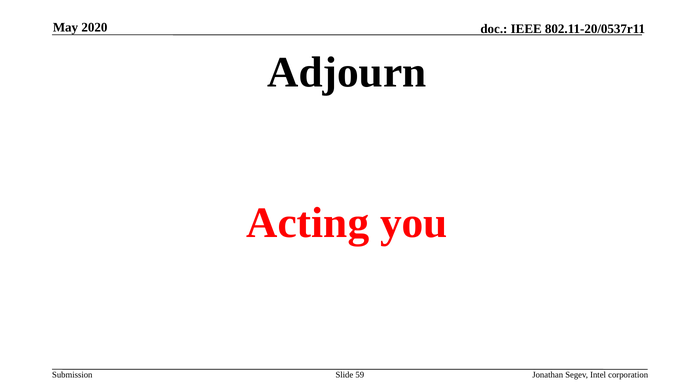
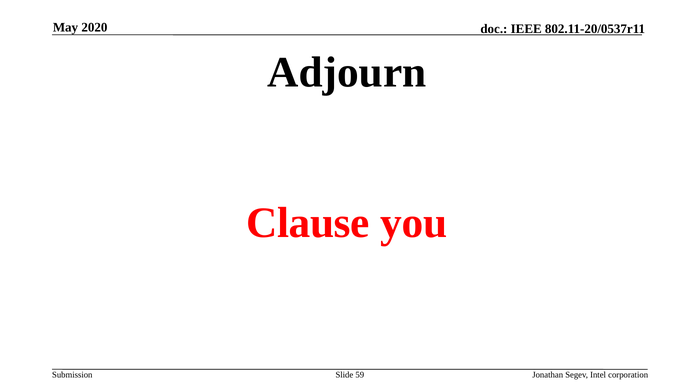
Acting: Acting -> Clause
